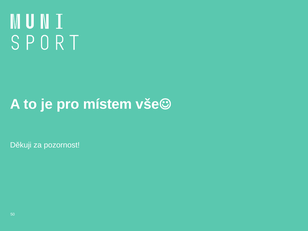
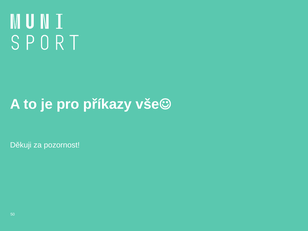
místem: místem -> příkazy
